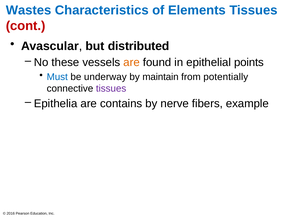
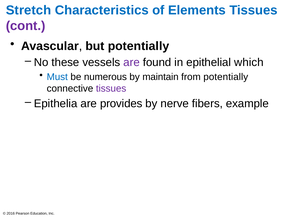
Wastes: Wastes -> Stretch
cont colour: red -> purple
but distributed: distributed -> potentially
are at (132, 62) colour: orange -> purple
points: points -> which
underway: underway -> numerous
contains: contains -> provides
